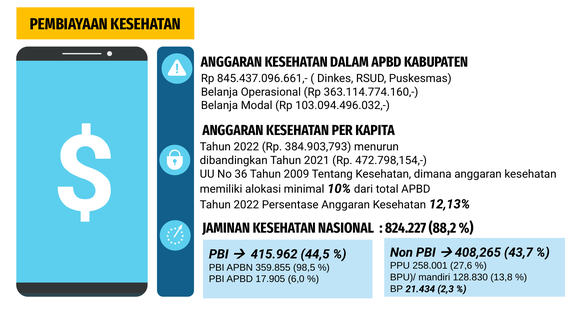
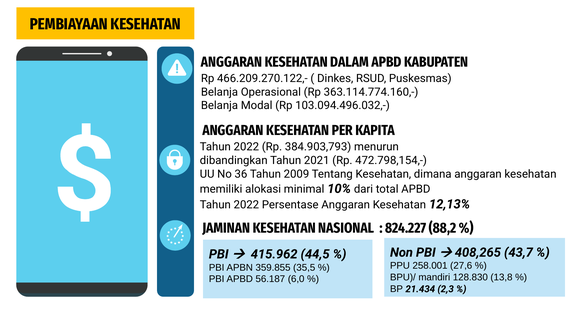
845.437.096.661,-: 845.437.096.661,- -> 466.209.270.122,-
98,5: 98,5 -> 35,5
17.905: 17.905 -> 56.187
